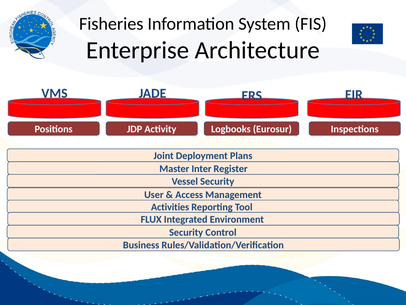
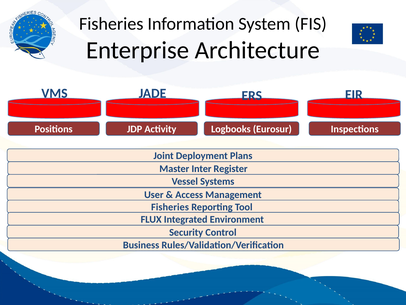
Vessel Security: Security -> Systems
Activities at (170, 207): Activities -> Fisheries
